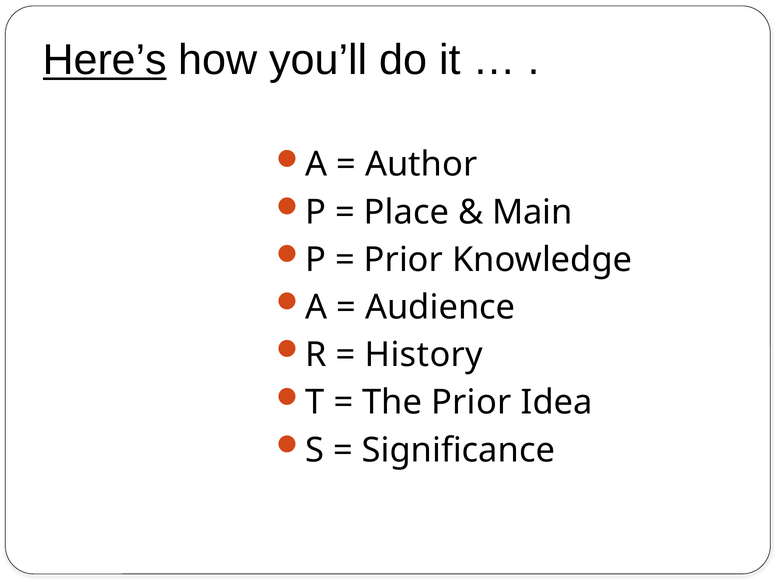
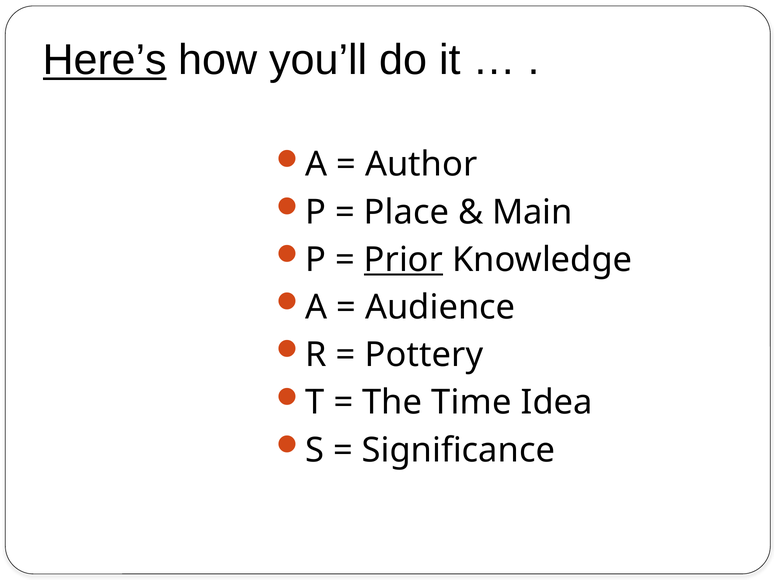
Prior at (404, 260) underline: none -> present
History: History -> Pottery
The Prior: Prior -> Time
